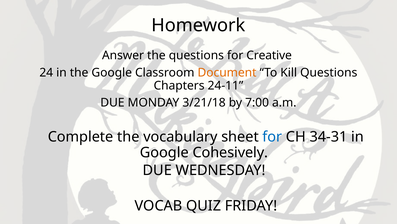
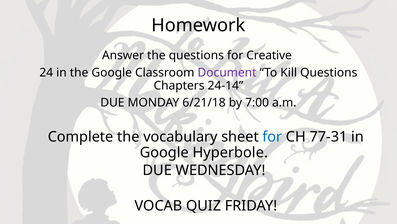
Document colour: orange -> purple
24-11: 24-11 -> 24-14
3/21/18: 3/21/18 -> 6/21/18
34-31: 34-31 -> 77-31
Cohesively: Cohesively -> Hyperbole
